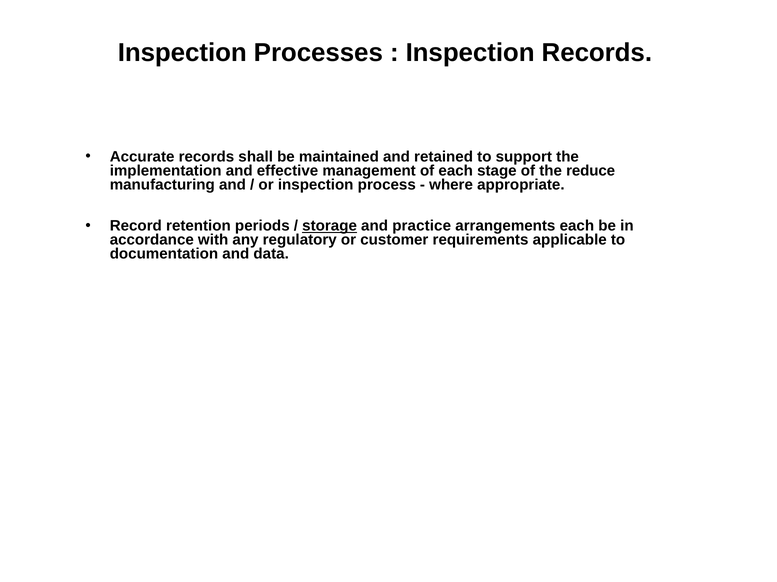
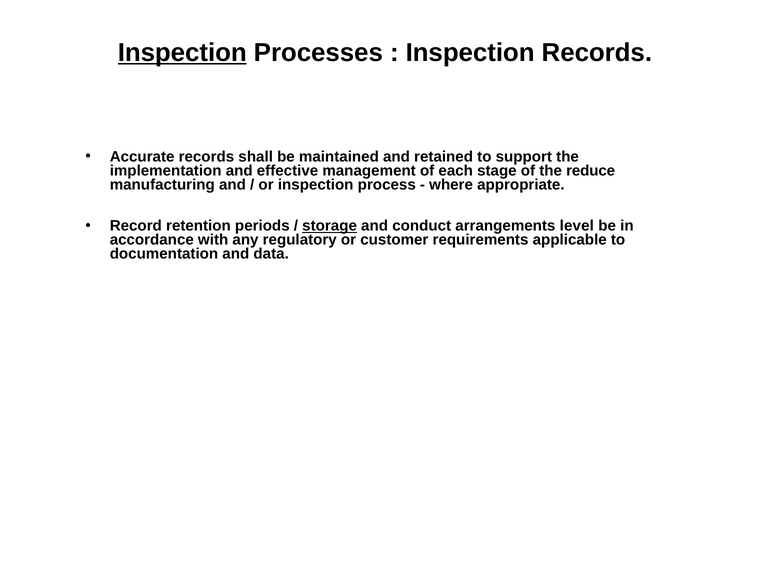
Inspection at (182, 53) underline: none -> present
practice: practice -> conduct
arrangements each: each -> level
